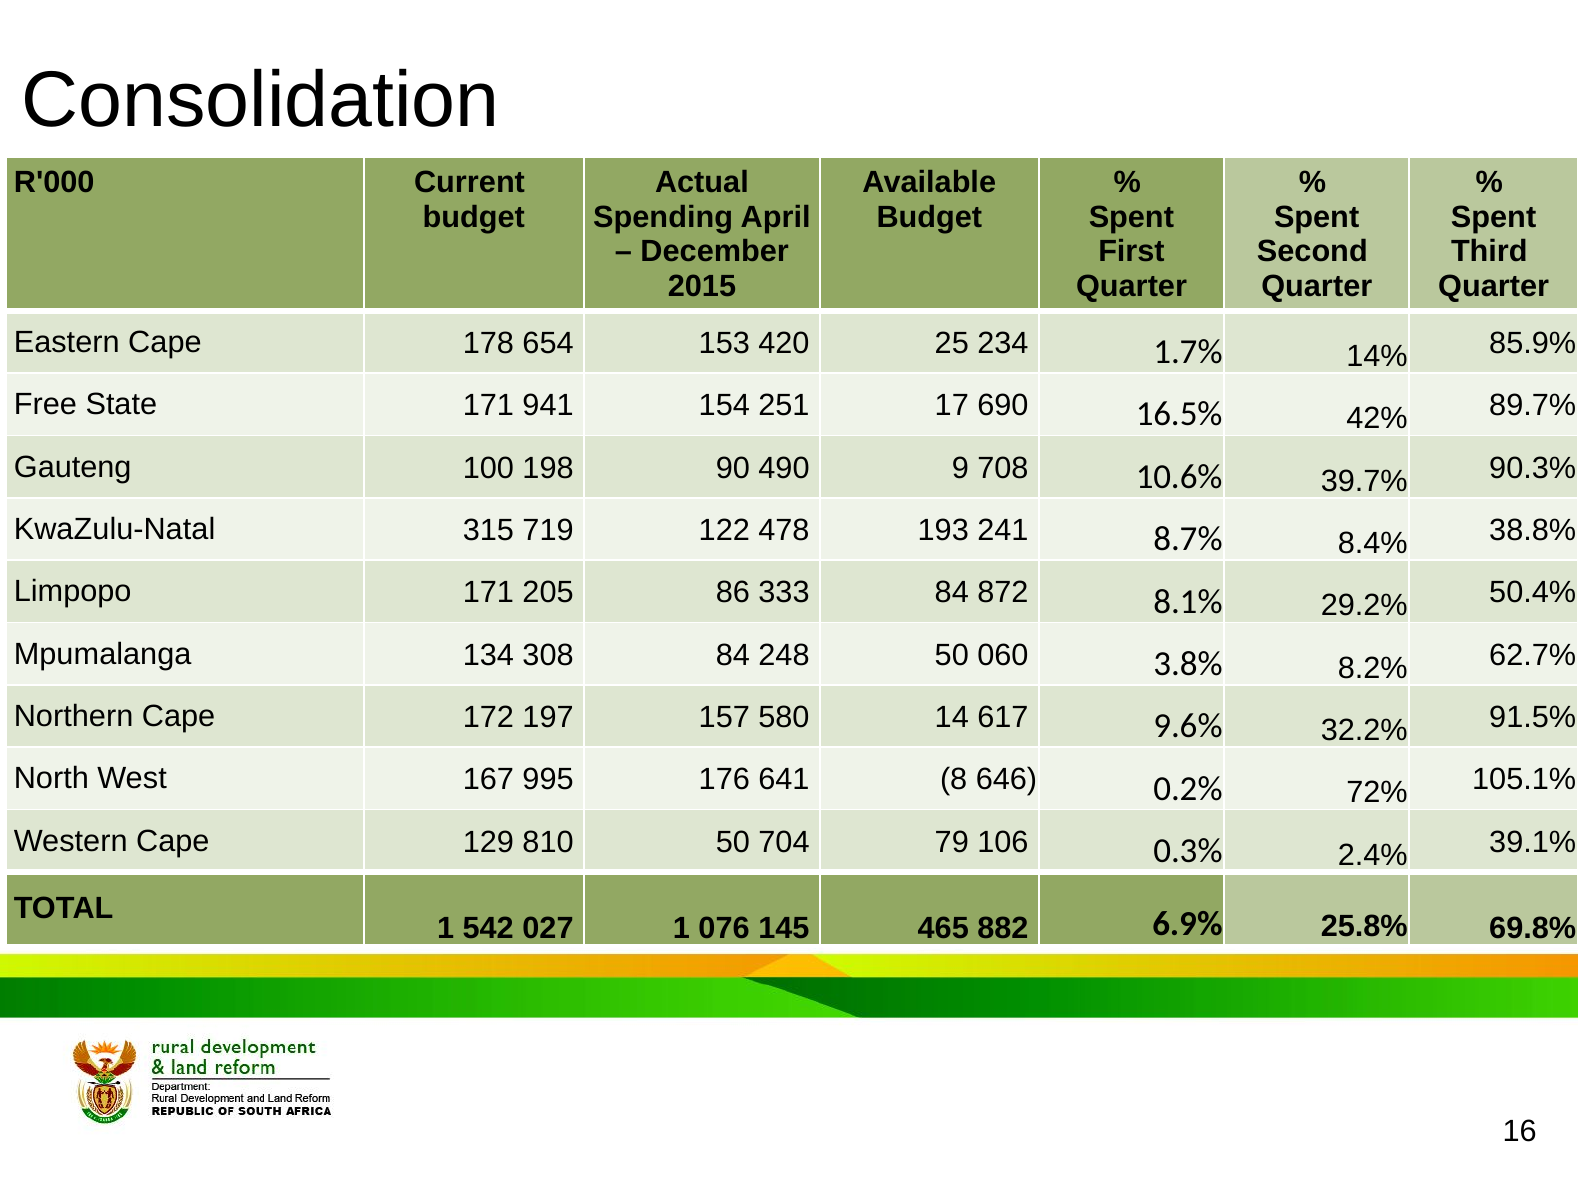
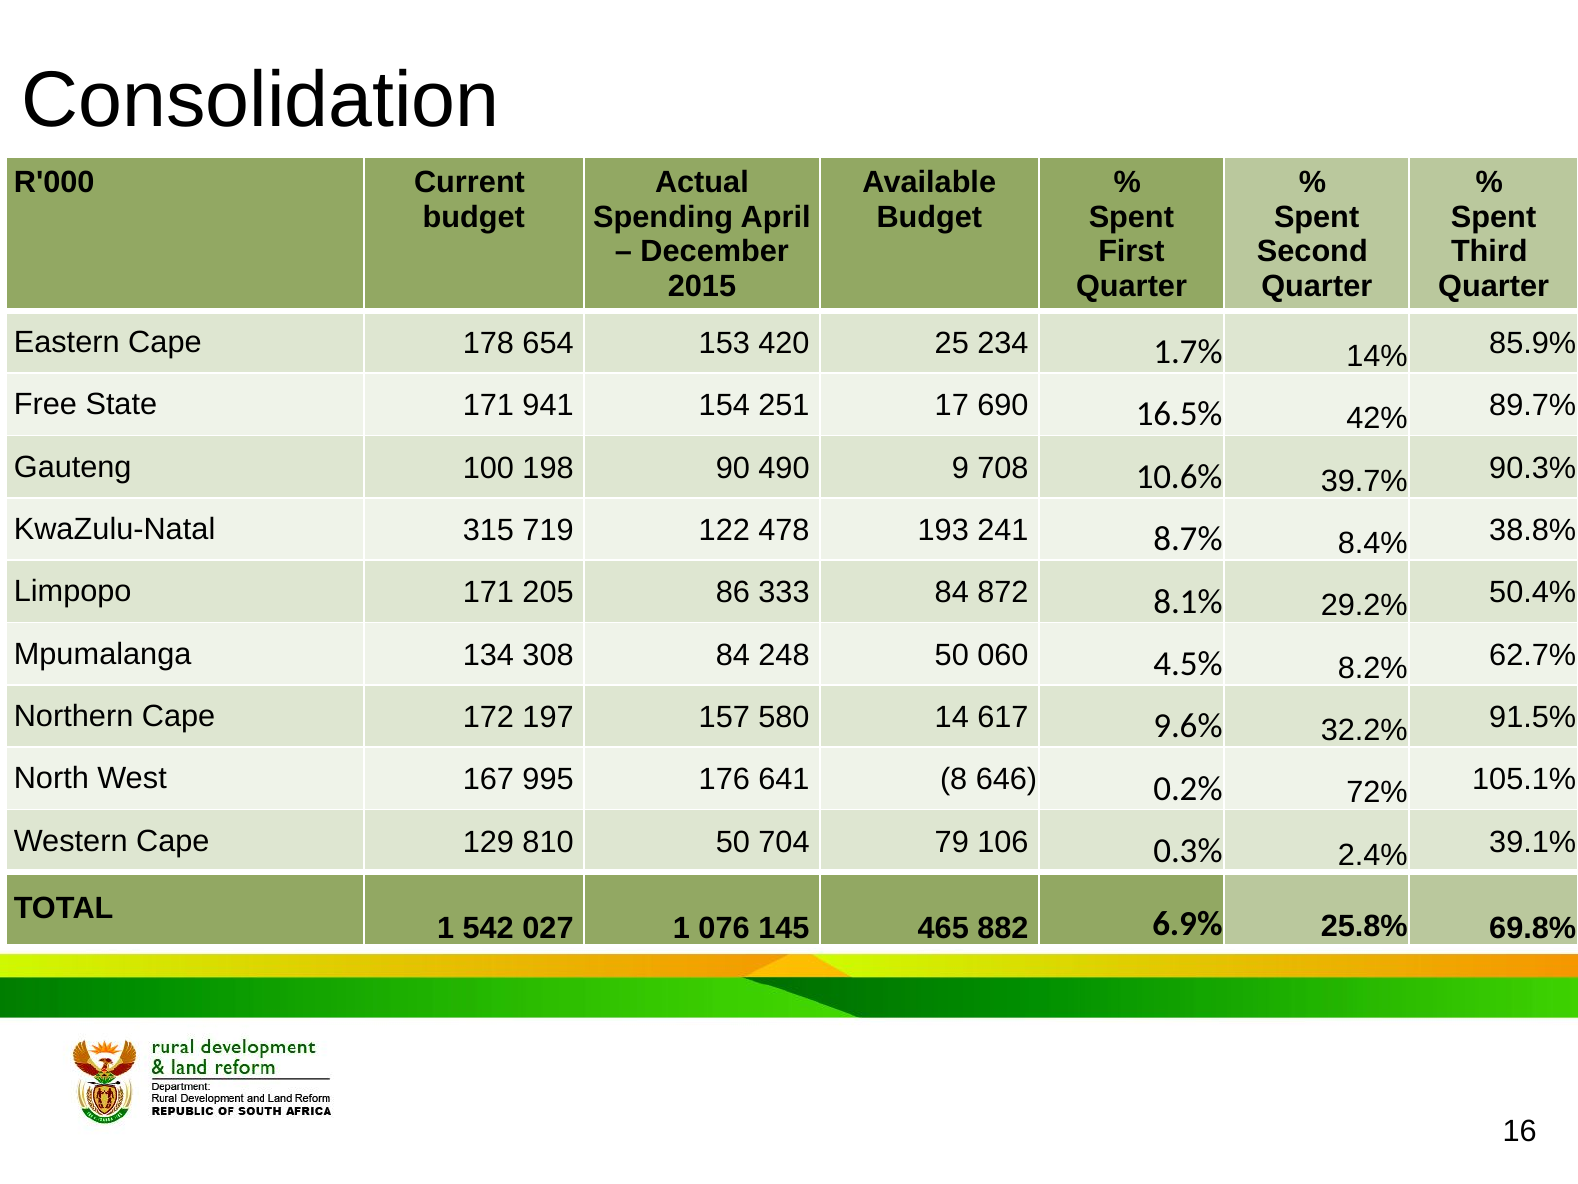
3.8%: 3.8% -> 4.5%
